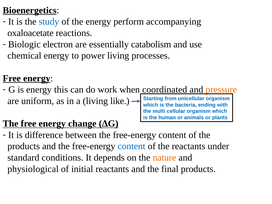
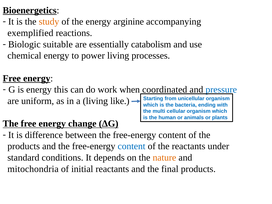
study colour: blue -> orange
perform: perform -> arginine
oxaloacetate: oxaloacetate -> exemplified
electron: electron -> suitable
pressure colour: orange -> blue
physiological: physiological -> mitochondria
